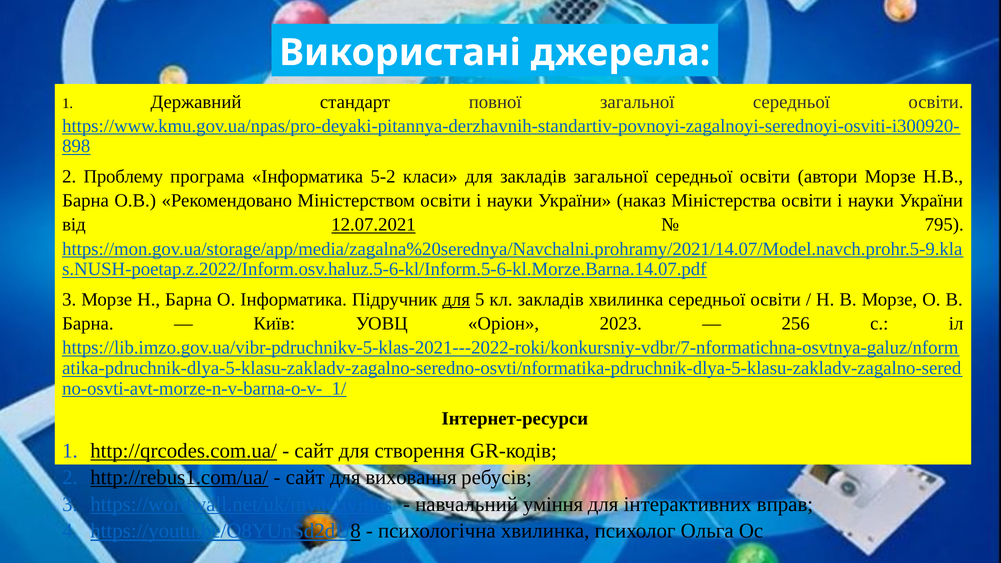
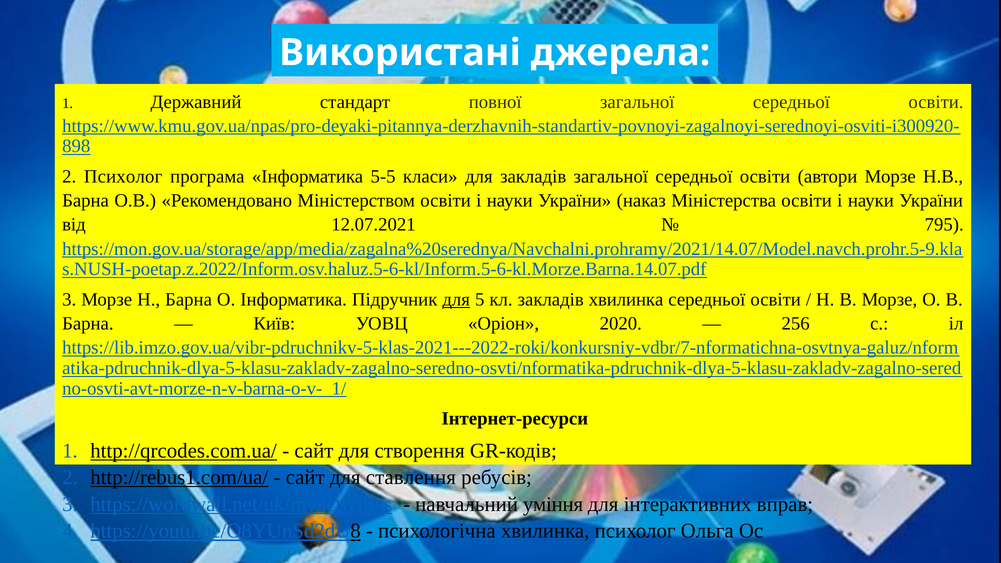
2 Проблему: Проблему -> Психолог
5-2: 5-2 -> 5-5
12.07.2021 underline: present -> none
2023: 2023 -> 2020
виховання: виховання -> ставлення
